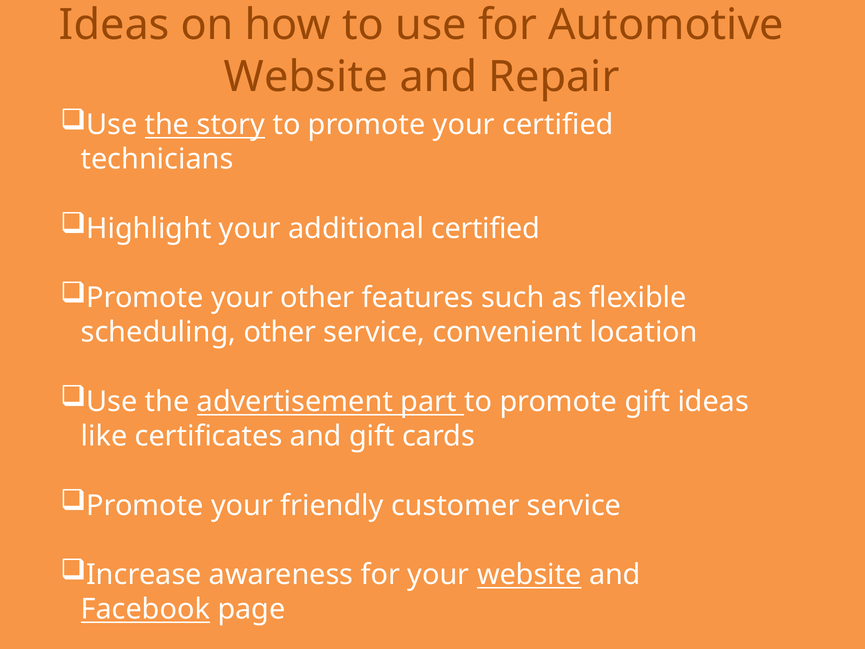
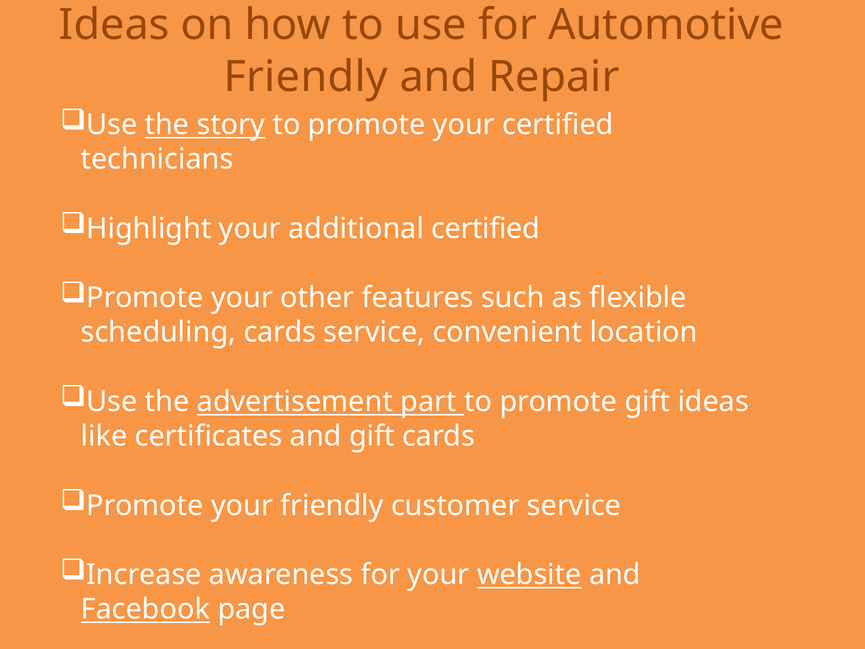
Website at (306, 77): Website -> Friendly
scheduling other: other -> cards
